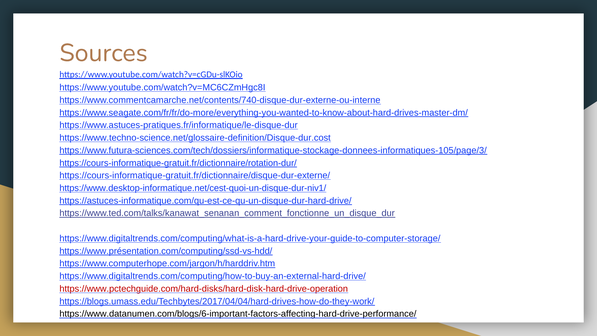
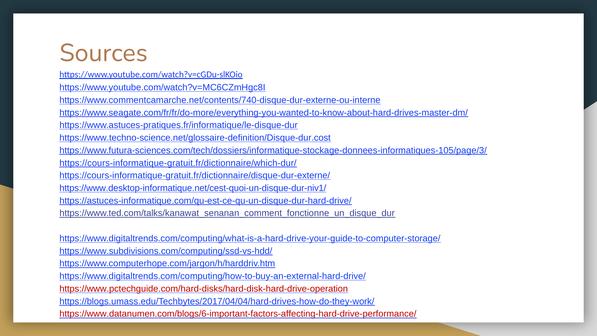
https://cours-informatique-gratuit.fr/dictionnaire/rotation-dur/: https://cours-informatique-gratuit.fr/dictionnaire/rotation-dur/ -> https://cours-informatique-gratuit.fr/dictionnaire/which-dur/
https://www.présentation.com/computing/ssd-vs-hdd/: https://www.présentation.com/computing/ssd-vs-hdd/ -> https://www.subdivisions.com/computing/ssd-vs-hdd/
https://www.datanumen.com/blogs/6-important-factors-affecting-hard-drive-performance/ colour: black -> red
